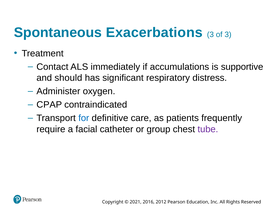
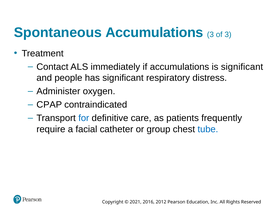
Spontaneous Exacerbations: Exacerbations -> Accumulations
is supportive: supportive -> significant
should: should -> people
tube colour: purple -> blue
